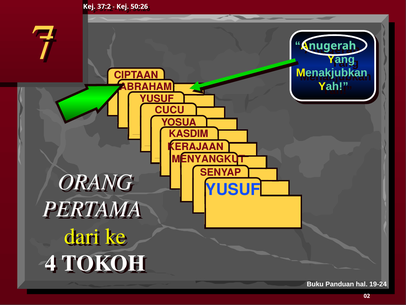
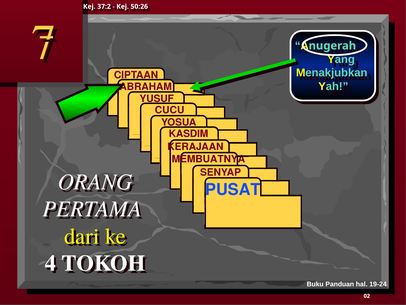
MENYANGKUT: MENYANGKUT -> MEMBUATNYA
YUSUF at (233, 189): YUSUF -> PUSAT
